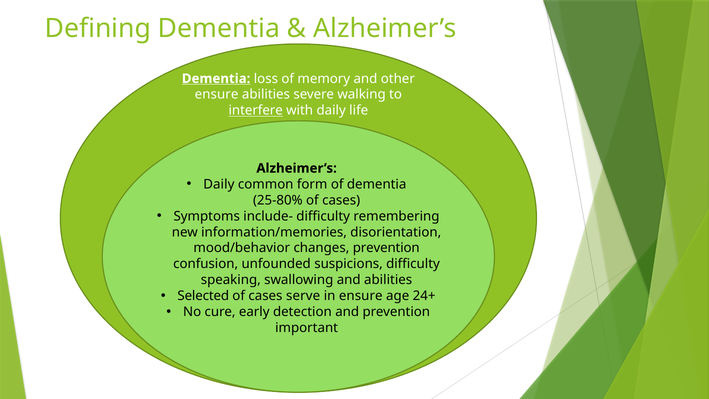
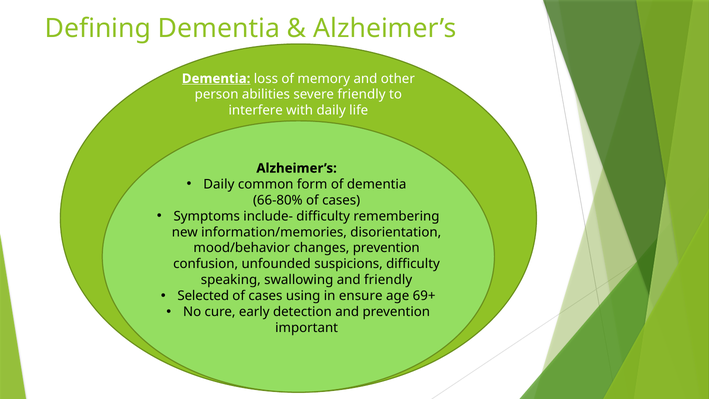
ensure at (217, 95): ensure -> person
severe walking: walking -> friendly
interfere underline: present -> none
25-80%: 25-80% -> 66-80%
and abilities: abilities -> friendly
serve: serve -> using
24+: 24+ -> 69+
